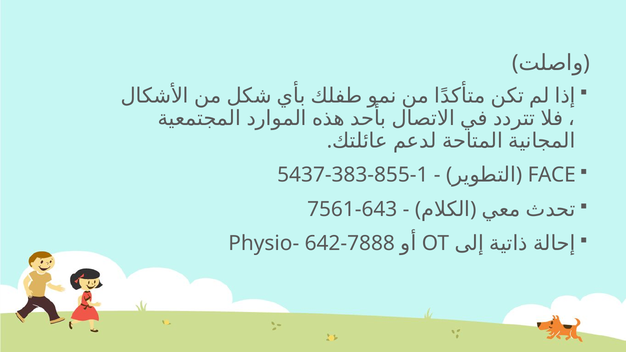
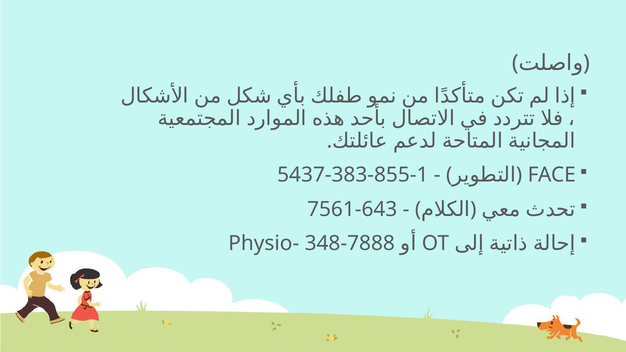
642-7888: 642-7888 -> 348-7888
